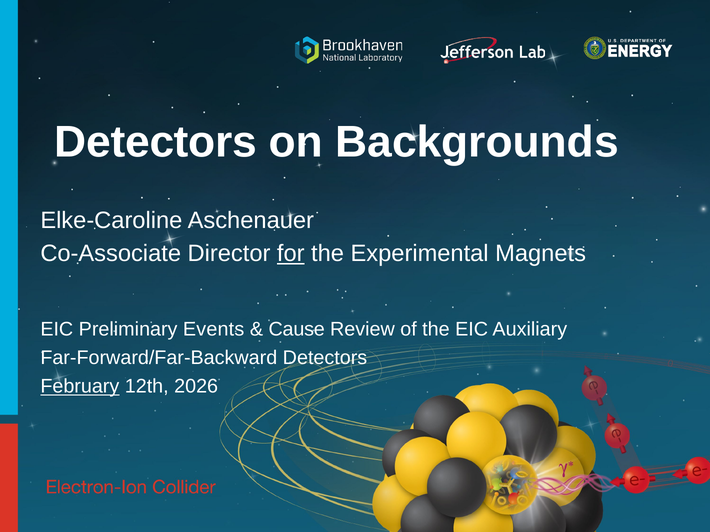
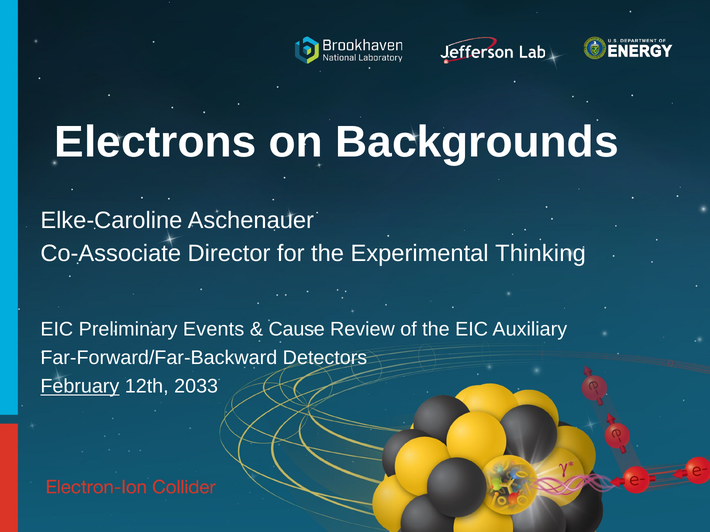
Detectors at (156, 142): Detectors -> Electrons
for underline: present -> none
Magnets: Magnets -> Thinking
2026: 2026 -> 2033
